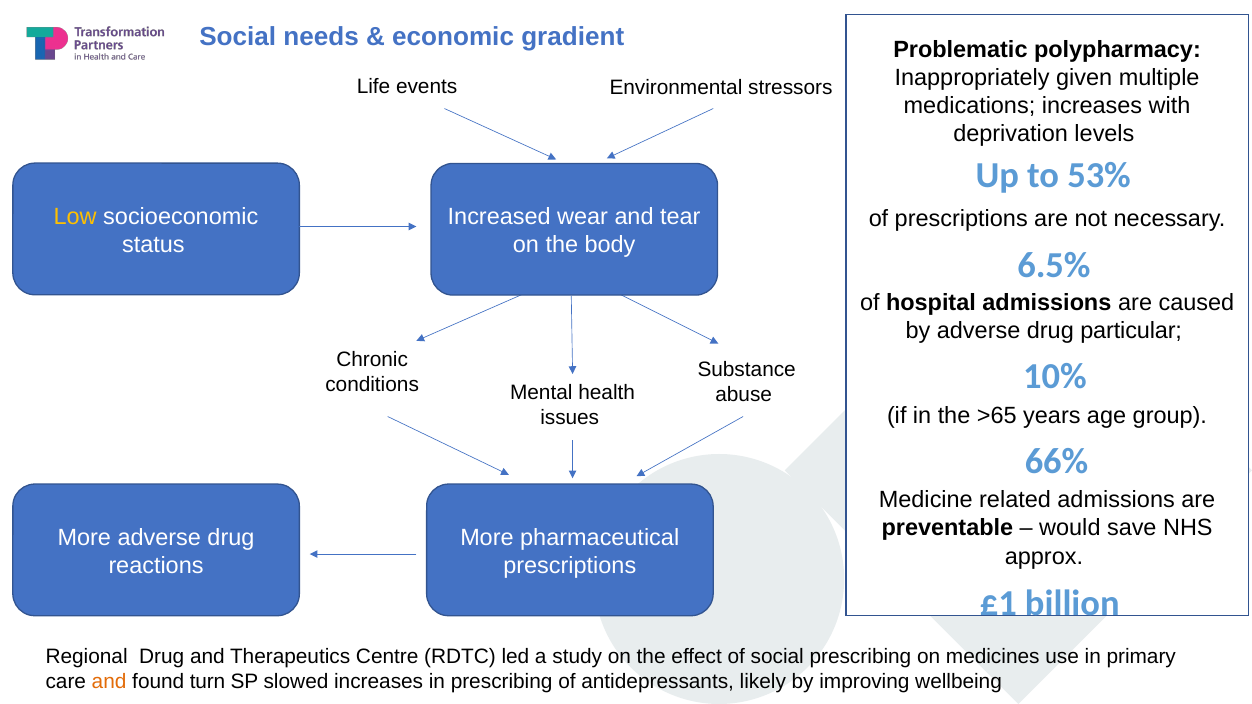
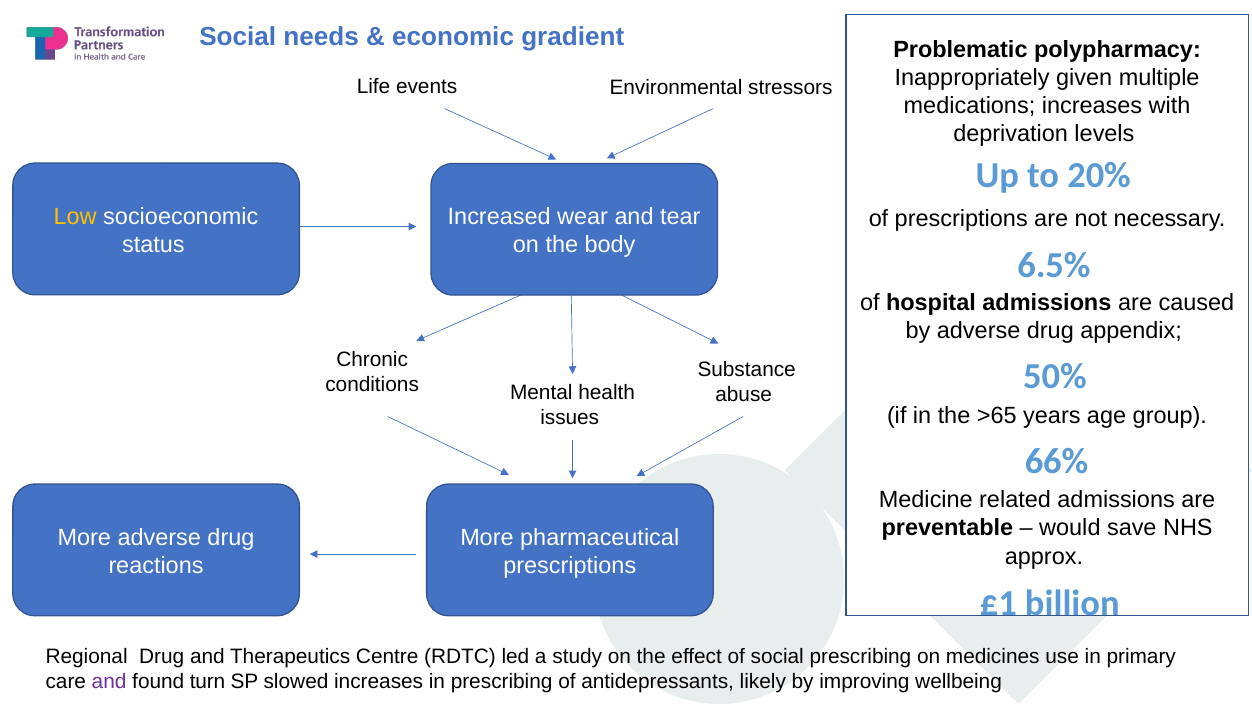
53%: 53% -> 20%
particular: particular -> appendix
10%: 10% -> 50%
and at (109, 681) colour: orange -> purple
